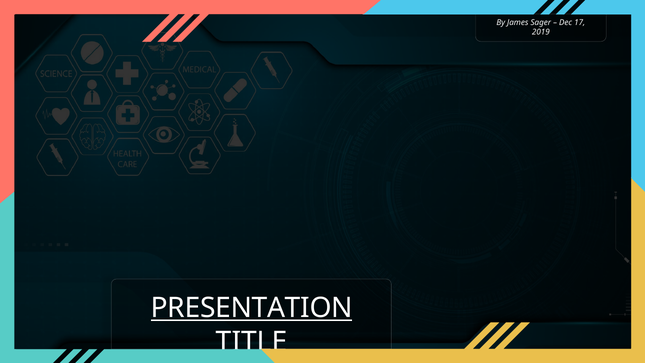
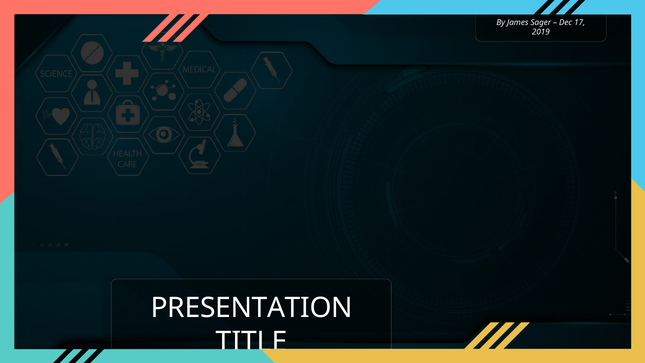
PRESENTATION at (252, 308) underline: present -> none
